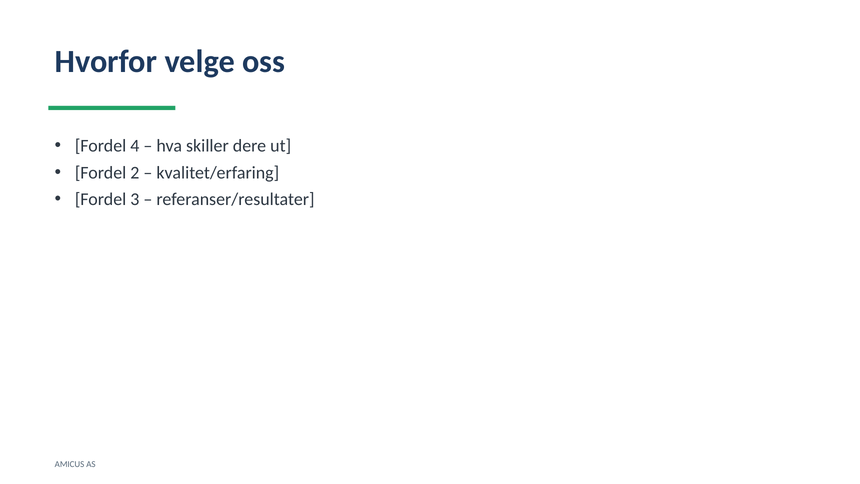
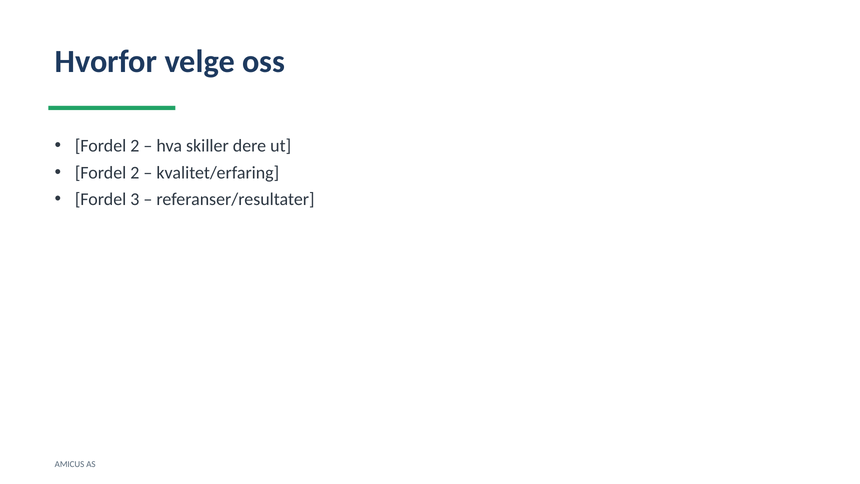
4 at (135, 146): 4 -> 2
